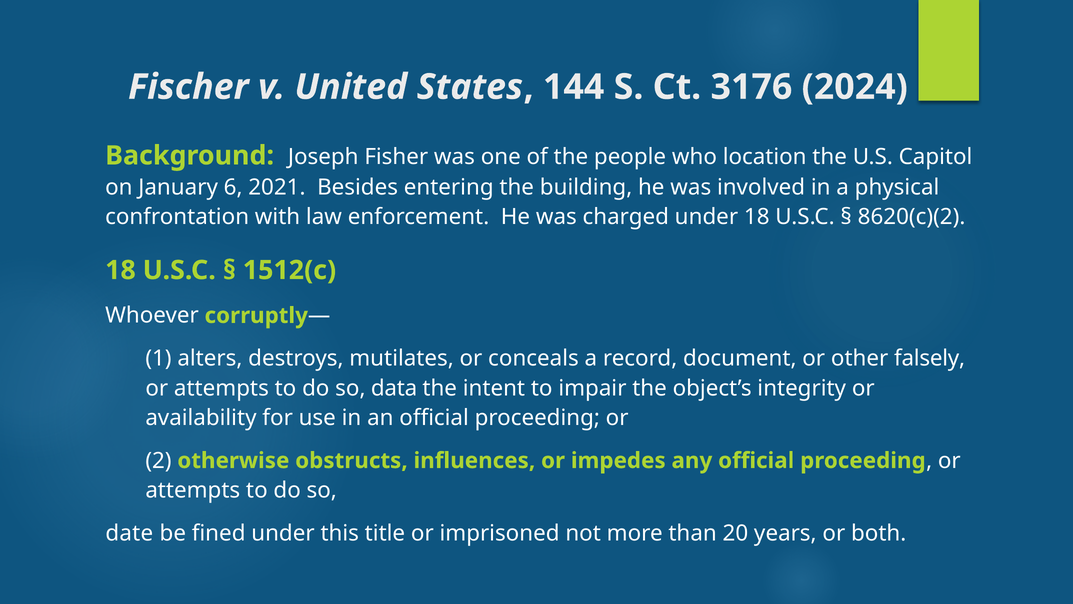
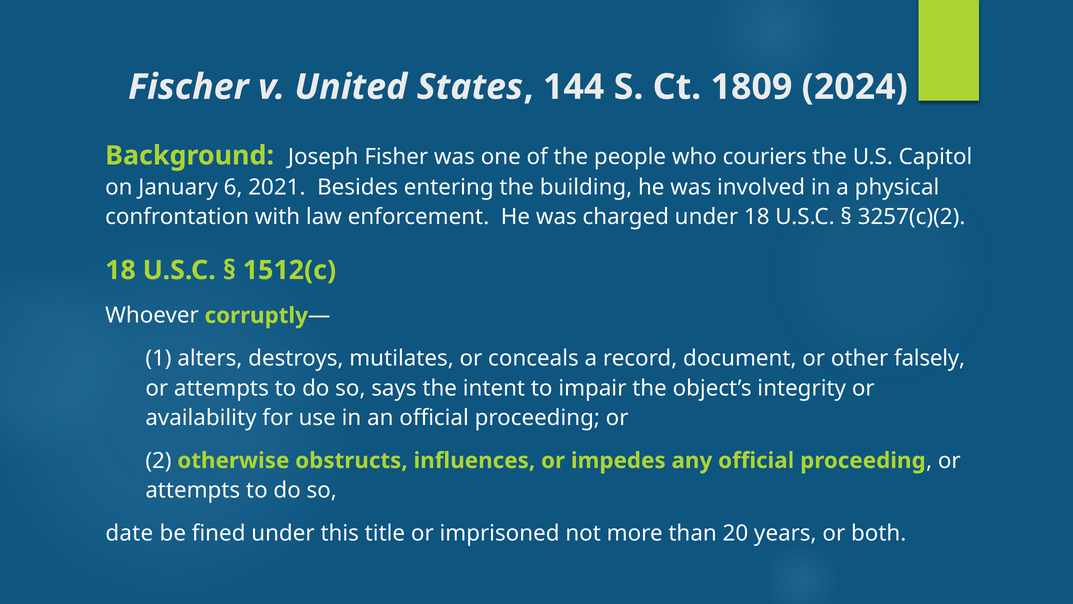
3176: 3176 -> 1809
location: location -> couriers
8620(c)(2: 8620(c)(2 -> 3257(c)(2
data: data -> says
